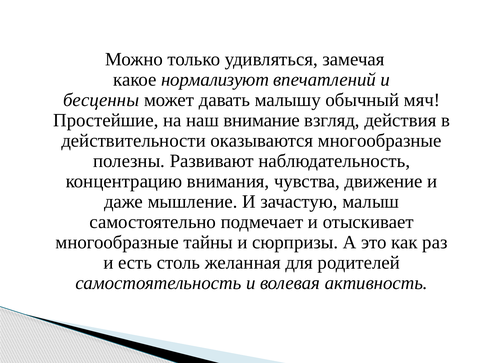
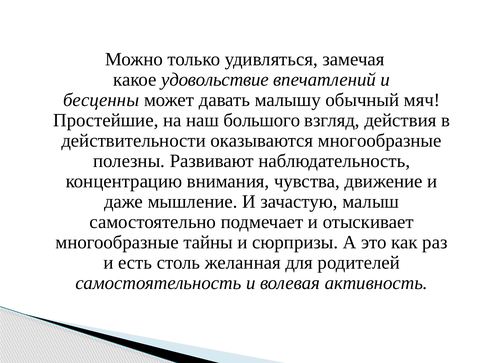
нормализуют: нормализуют -> удовольствие
внимание: внимание -> большого
